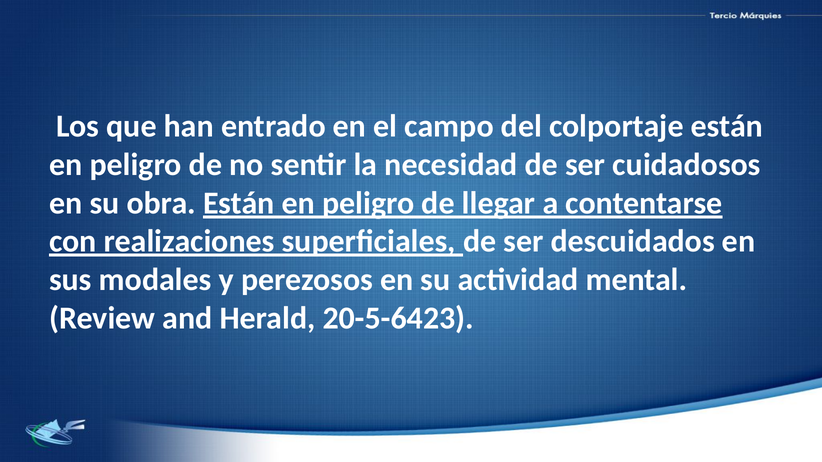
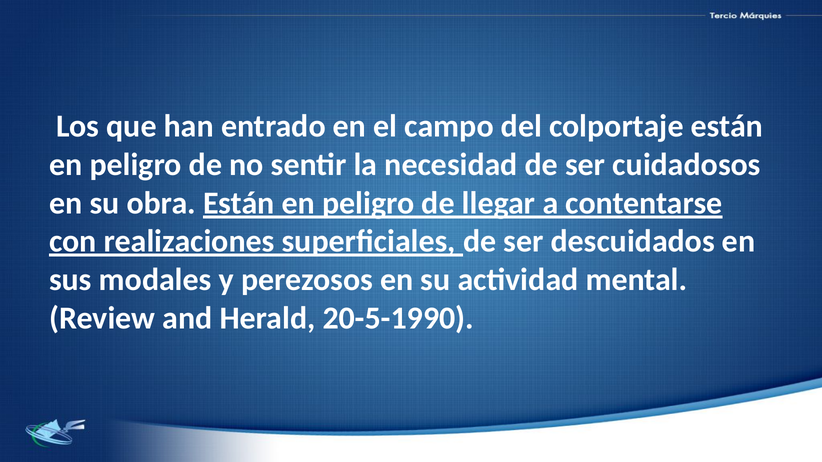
20-5-6423: 20-5-6423 -> 20-5-1990
